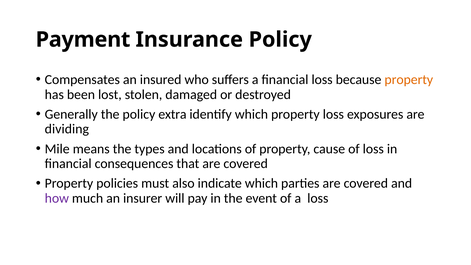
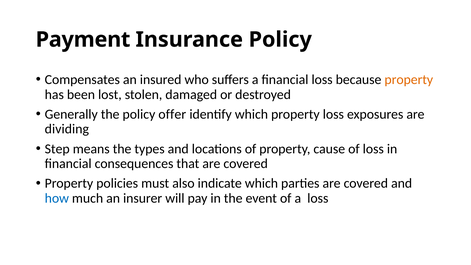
extra: extra -> offer
Mile: Mile -> Step
how colour: purple -> blue
